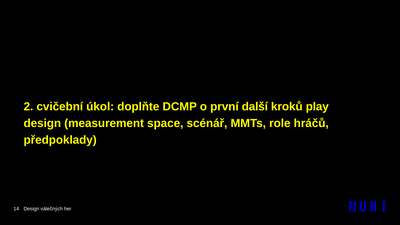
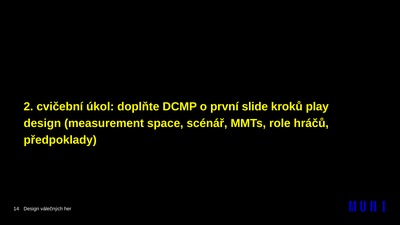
další: další -> slide
